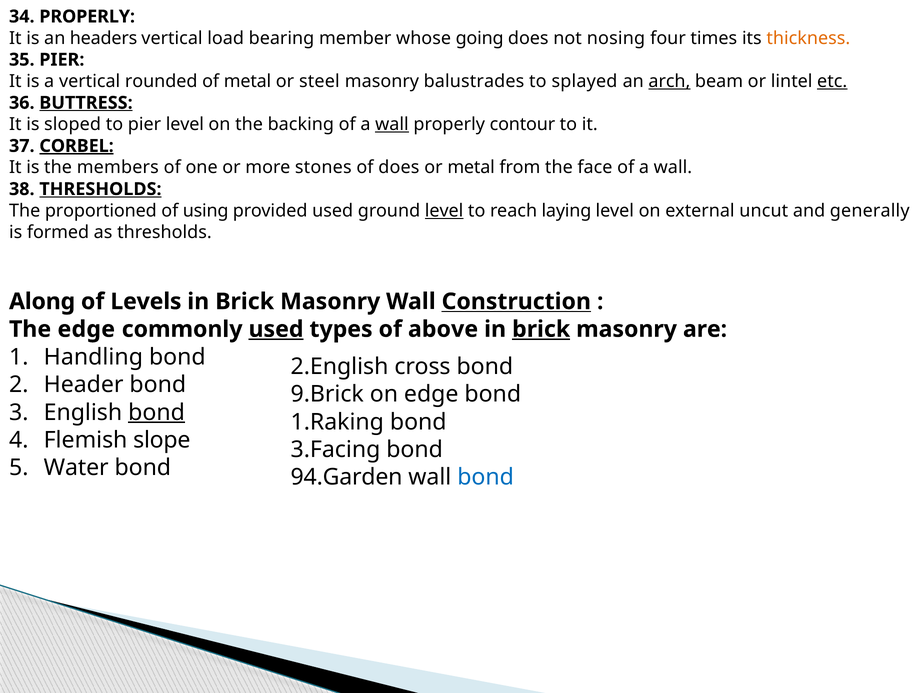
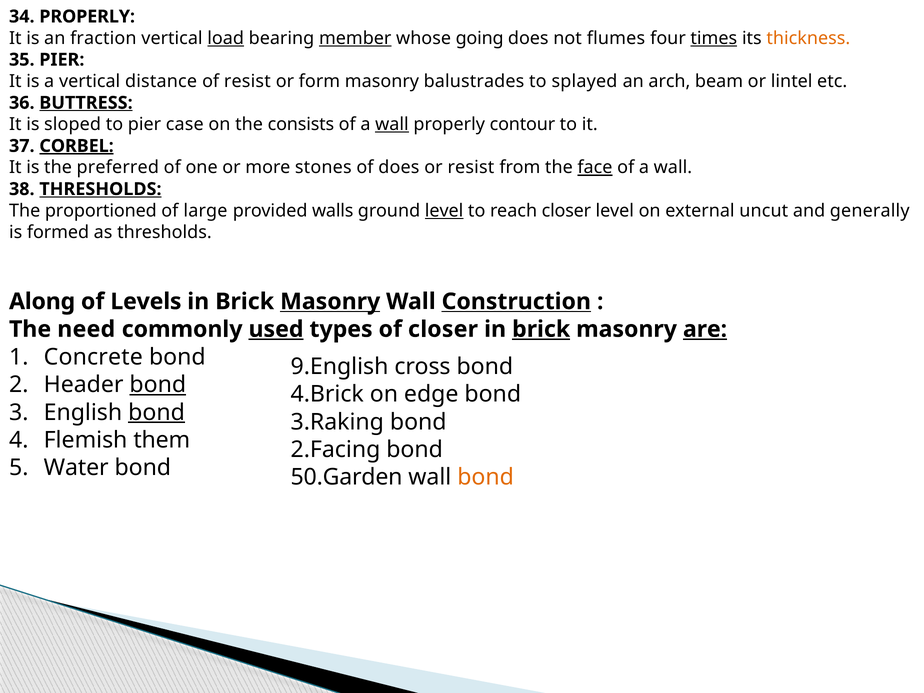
headers: headers -> fraction
load underline: none -> present
member underline: none -> present
nosing: nosing -> flumes
times underline: none -> present
rounded: rounded -> distance
of metal: metal -> resist
steel: steel -> form
arch underline: present -> none
etc underline: present -> none
pier level: level -> case
backing: backing -> consists
members: members -> preferred
or metal: metal -> resist
face underline: none -> present
using: using -> large
provided used: used -> walls
reach laying: laying -> closer
Masonry at (330, 302) underline: none -> present
The edge: edge -> need
of above: above -> closer
are underline: none -> present
Handling: Handling -> Concrete
2.English: 2.English -> 9.English
bond at (158, 385) underline: none -> present
9.Brick: 9.Brick -> 4.Brick
1.Raking: 1.Raking -> 3.Raking
slope: slope -> them
3.Facing: 3.Facing -> 2.Facing
94.Garden: 94.Garden -> 50.Garden
bond at (486, 477) colour: blue -> orange
